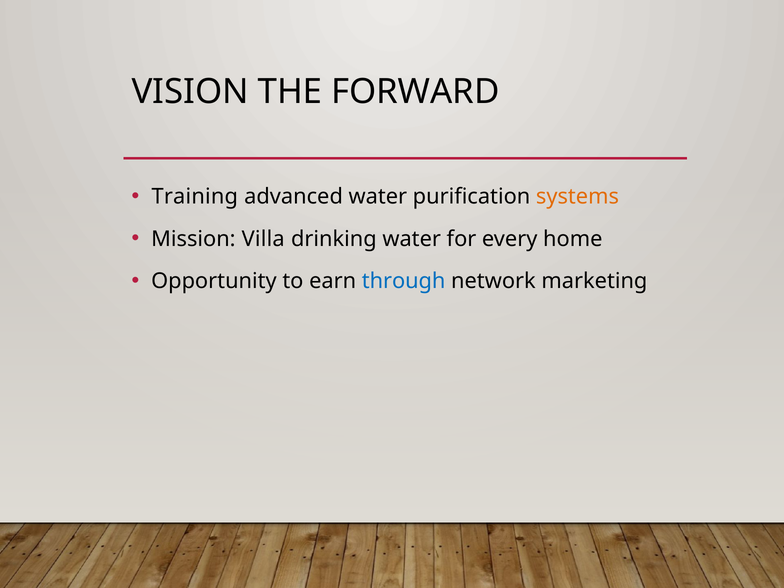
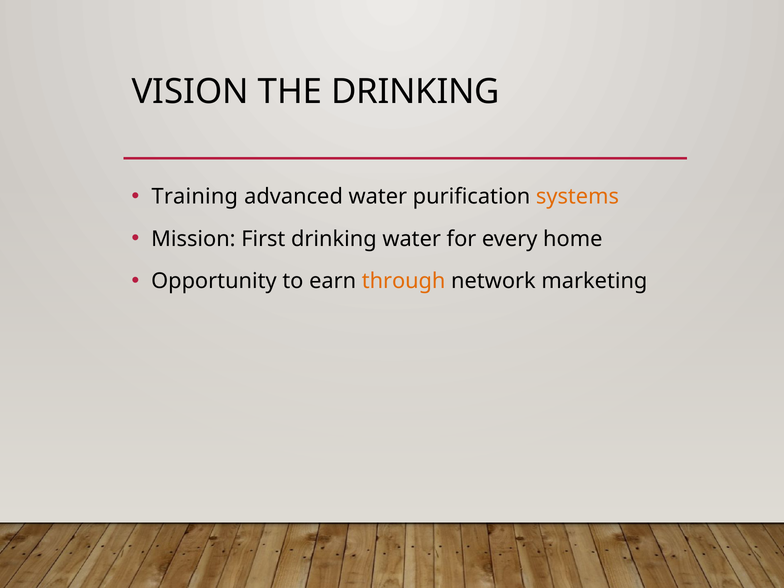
THE FORWARD: FORWARD -> DRINKING
Villa: Villa -> First
through colour: blue -> orange
